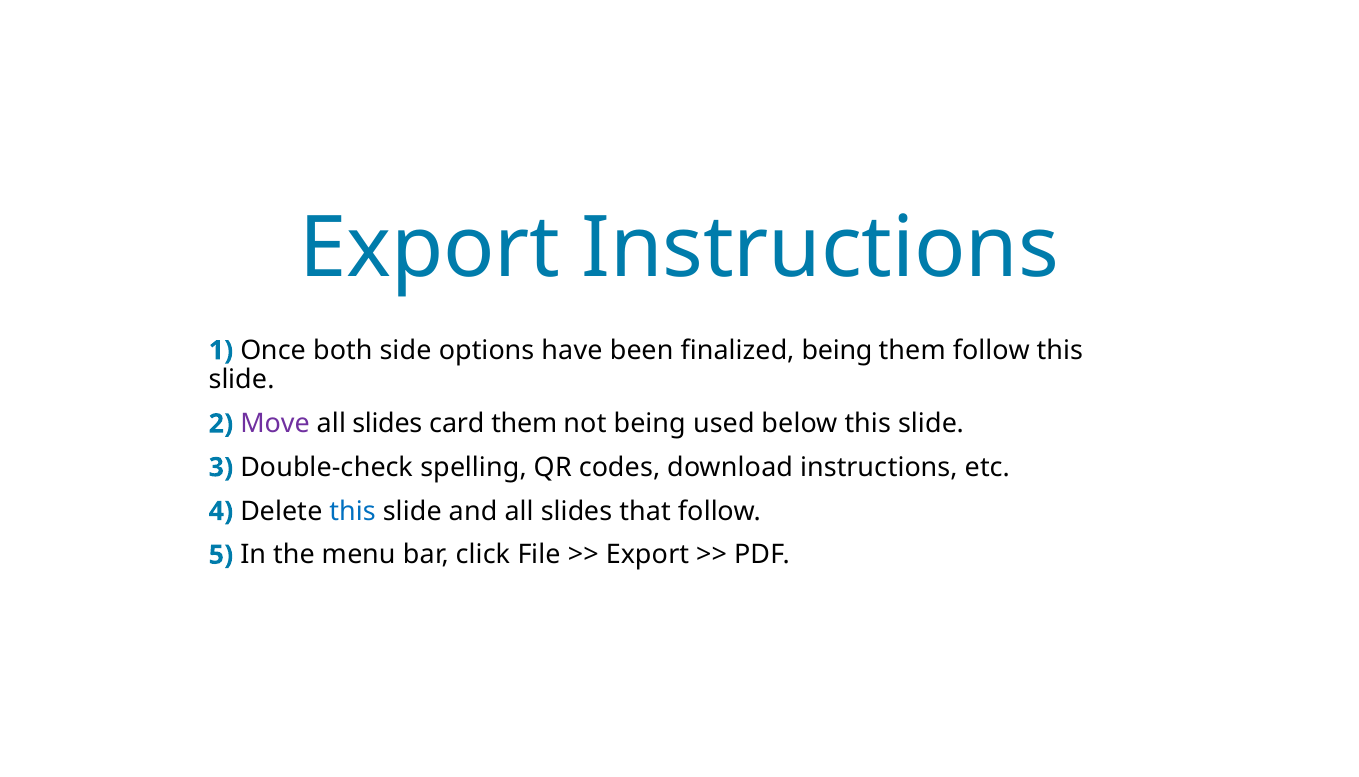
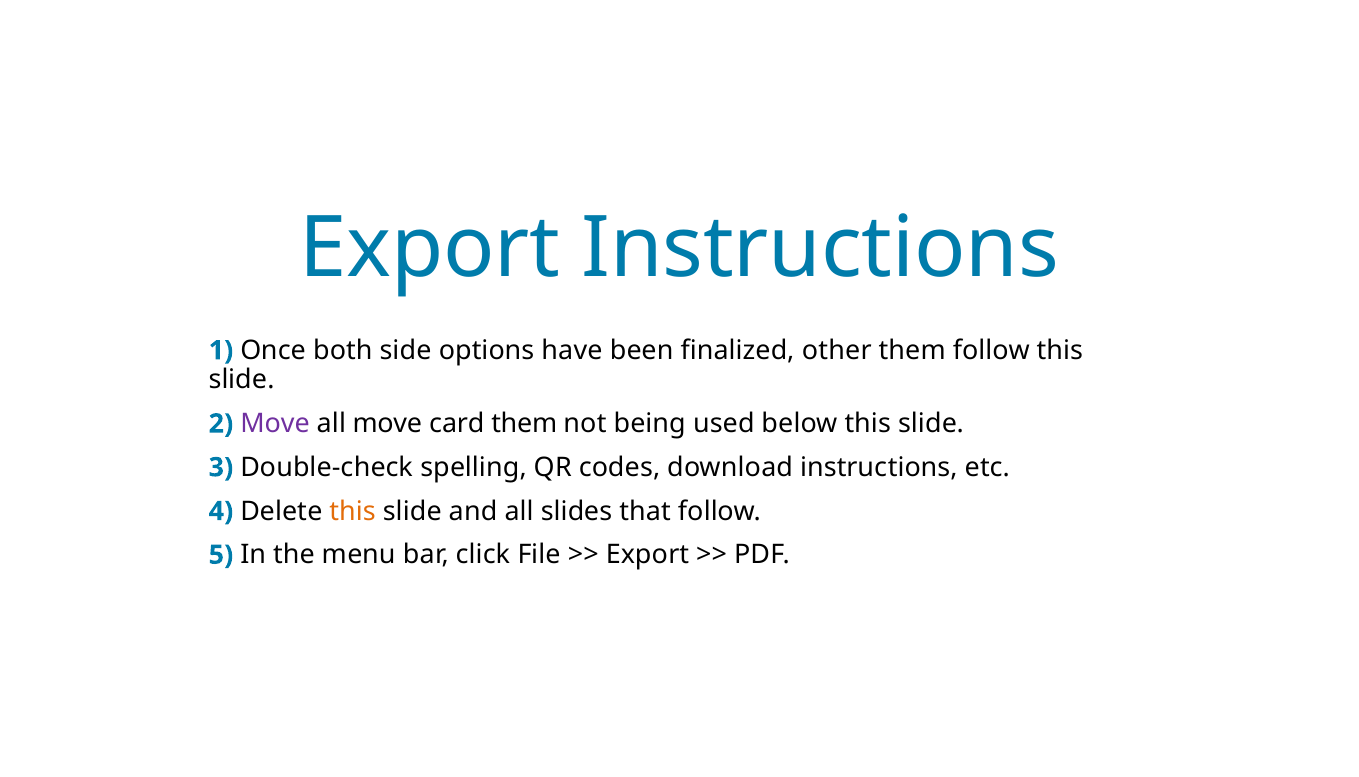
finalized being: being -> other
slides at (387, 423): slides -> move
this at (352, 511) colour: blue -> orange
